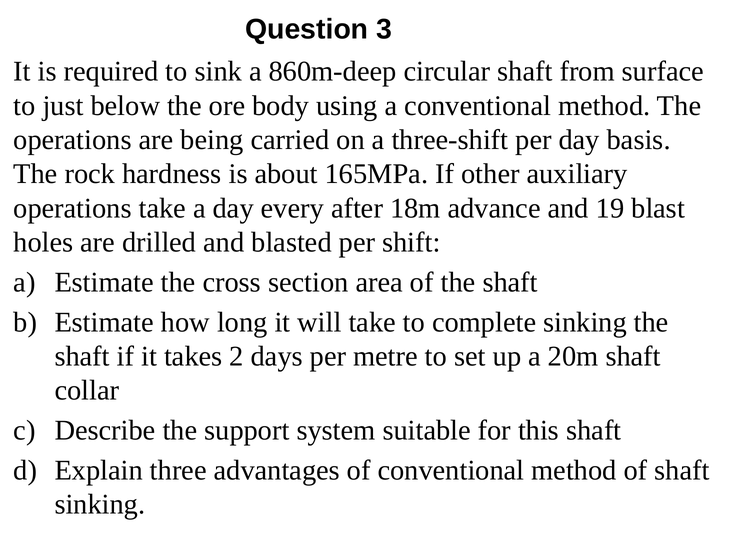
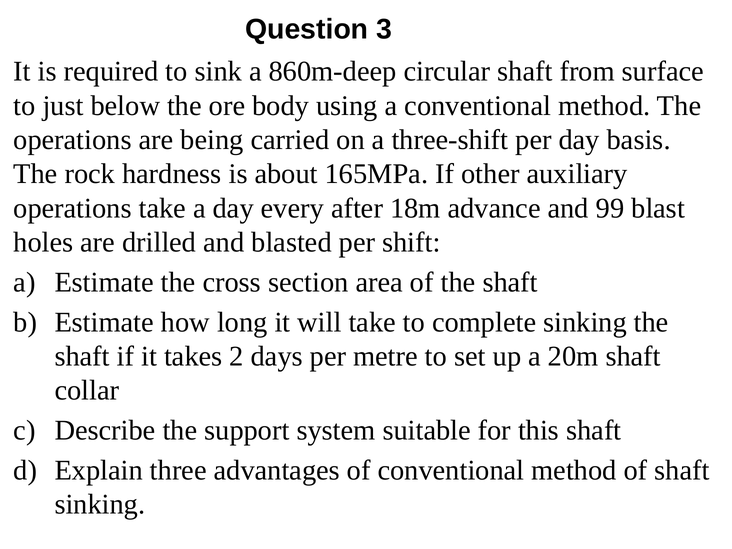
19: 19 -> 99
